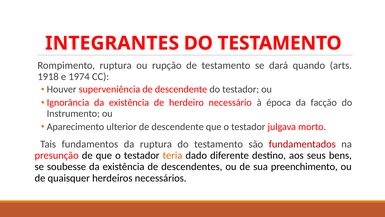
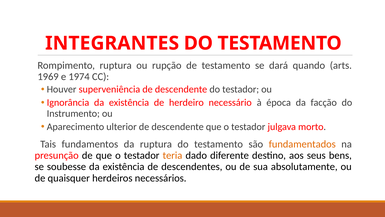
1918: 1918 -> 1969
fundamentados colour: red -> orange
preenchimento: preenchimento -> absolutamente
